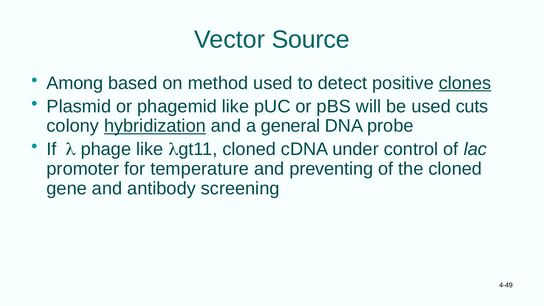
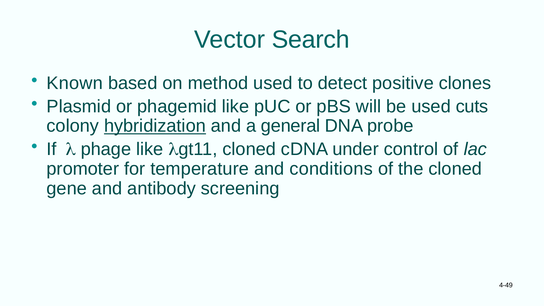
Source: Source -> Search
Among: Among -> Known
clones underline: present -> none
preventing: preventing -> conditions
